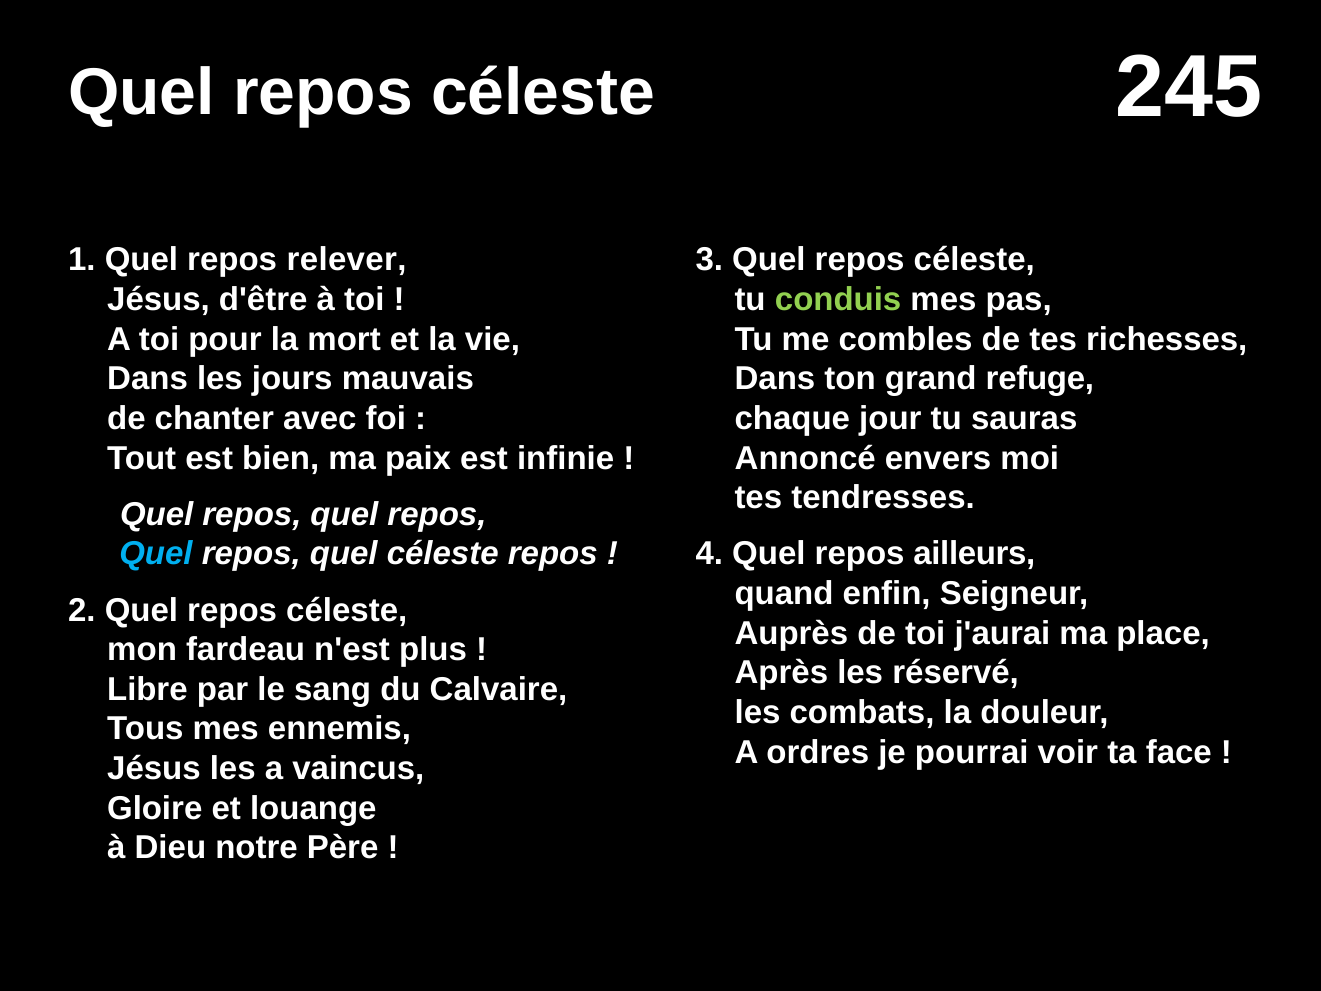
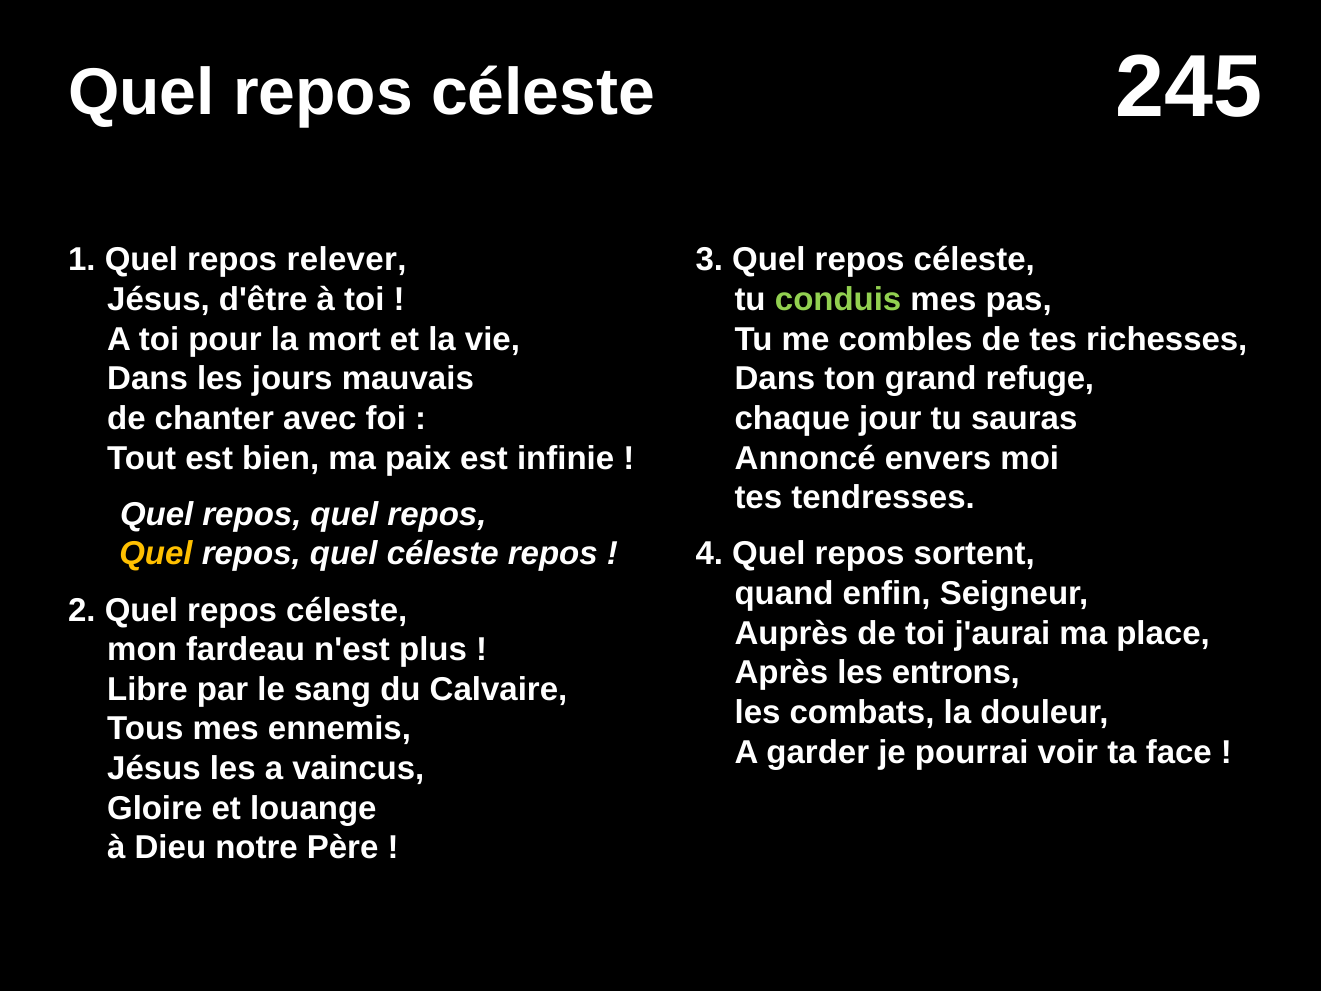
Quel at (156, 554) colour: light blue -> yellow
ailleurs: ailleurs -> sortent
réservé: réservé -> entrons
ordres: ordres -> garder
